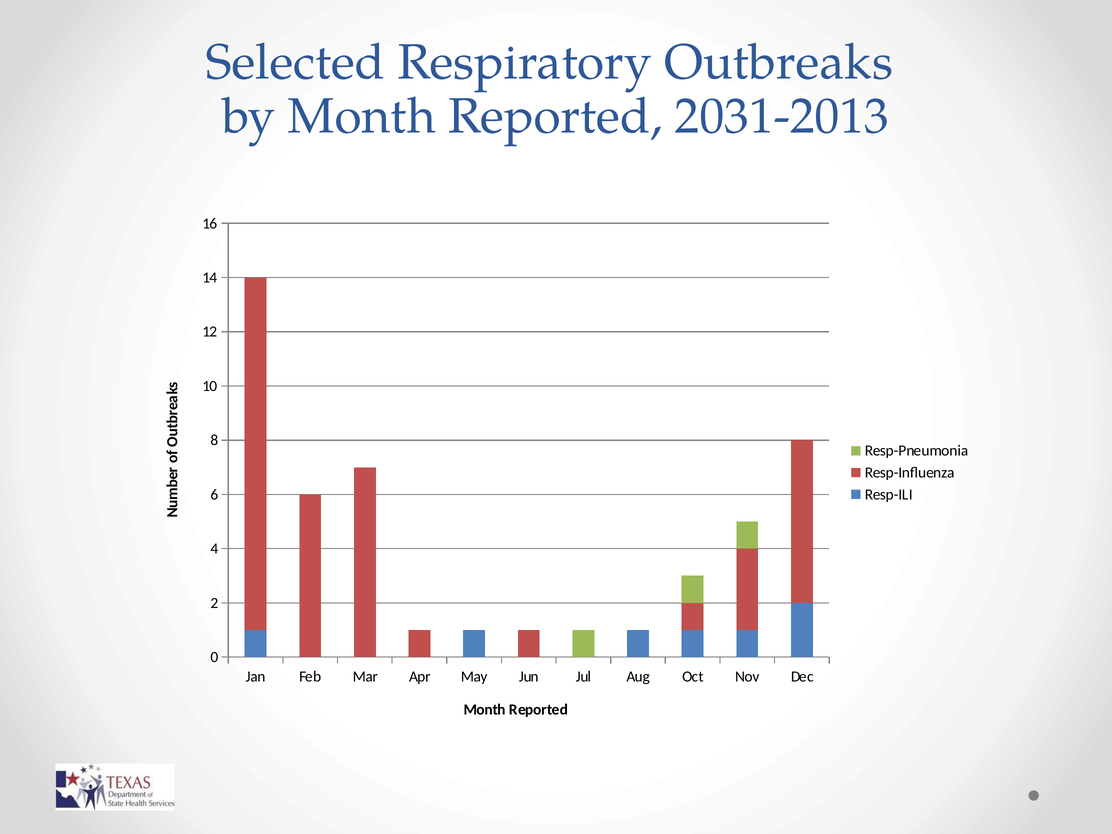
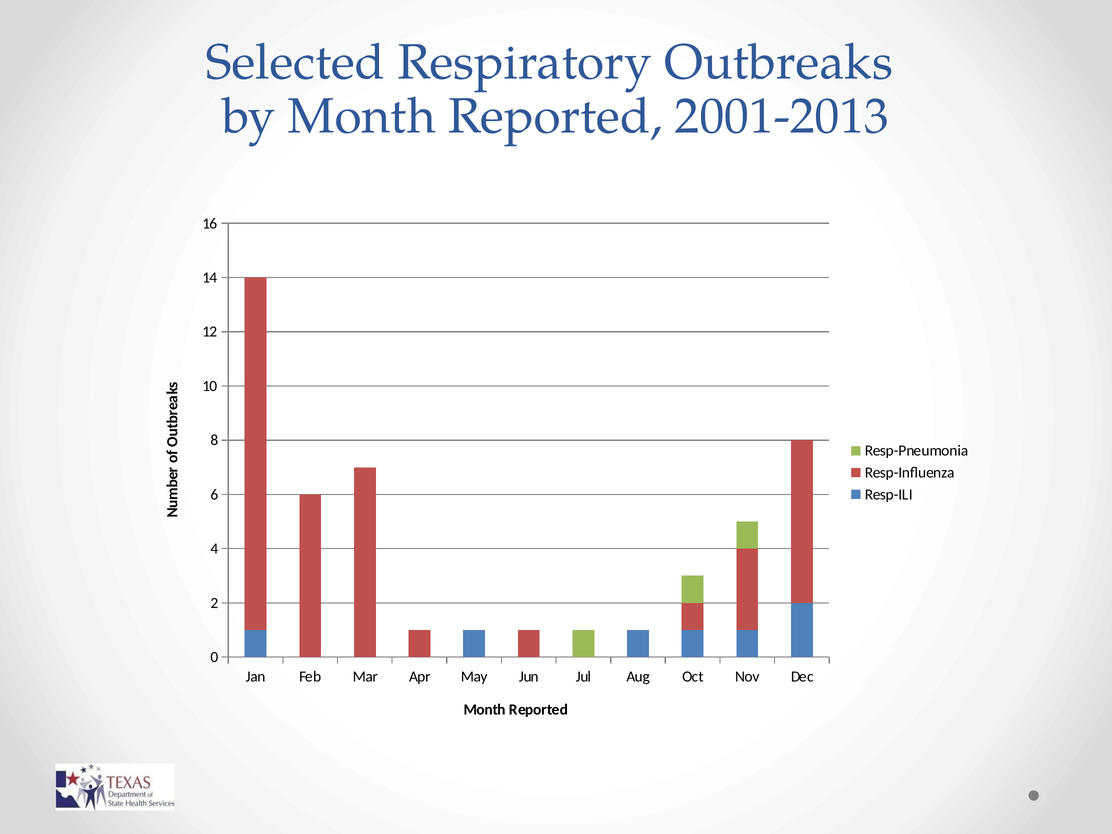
2031-2013: 2031-2013 -> 2001-2013
